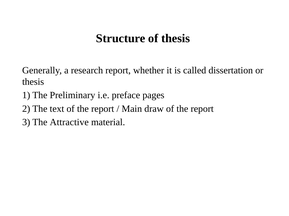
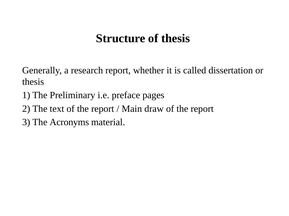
Attractive: Attractive -> Acronyms
